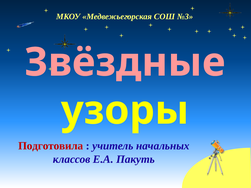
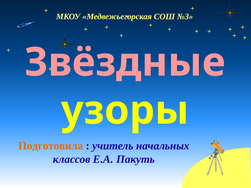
Подготовила colour: red -> orange
